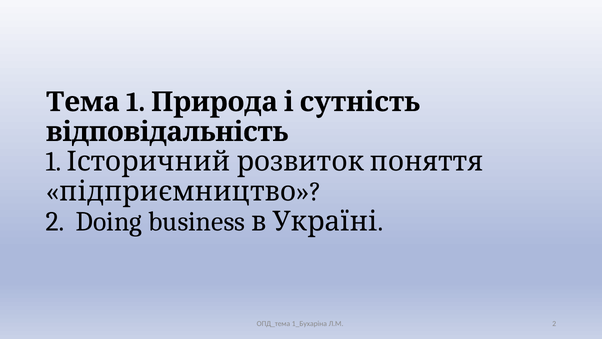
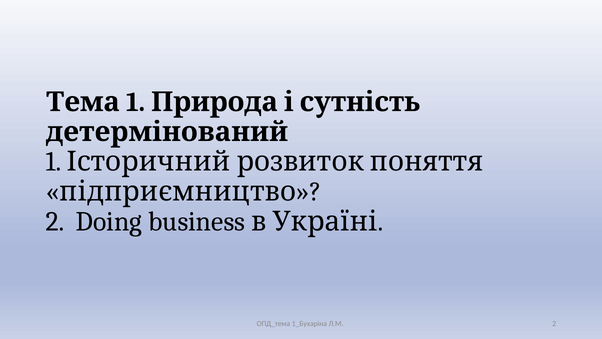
відповідальність: відповідальність -> детермінований
